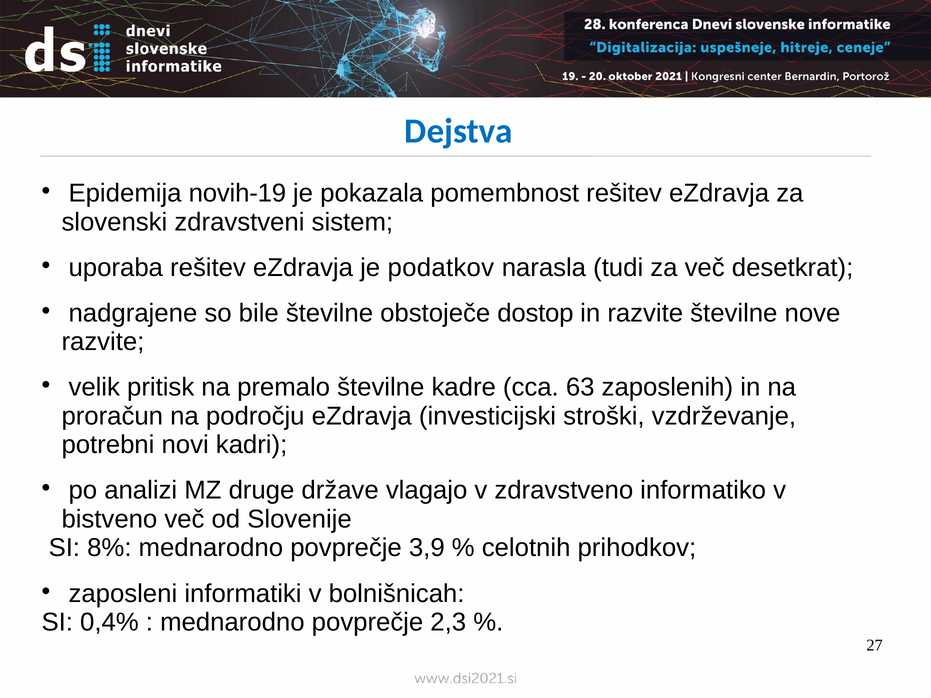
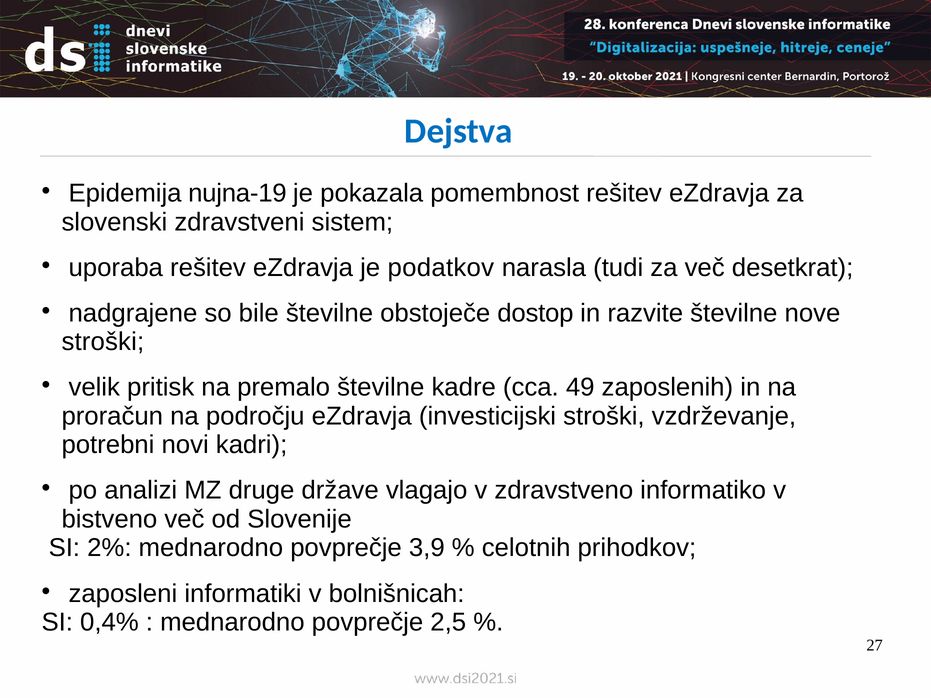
novih-19: novih-19 -> nujna-19
razvite at (103, 342): razvite -> stroški
63: 63 -> 49
8%: 8% -> 2%
2,3: 2,3 -> 2,5
